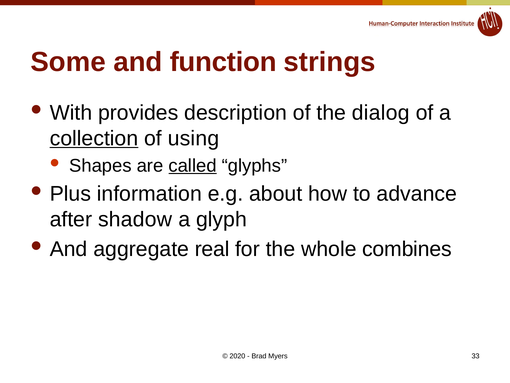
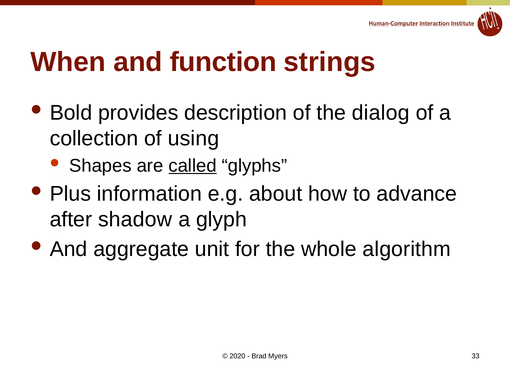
Some: Some -> When
With: With -> Bold
collection underline: present -> none
real: real -> unit
combines: combines -> algorithm
